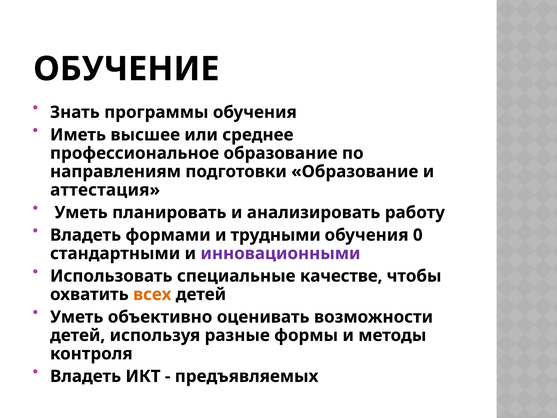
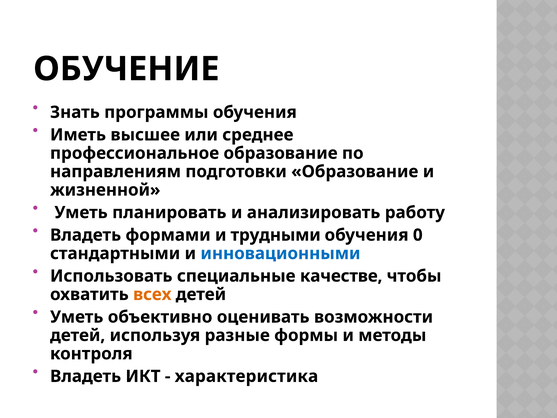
аттестация: аттестация -> жизненной
инновационными colour: purple -> blue
предъявляемых: предъявляемых -> характеристика
